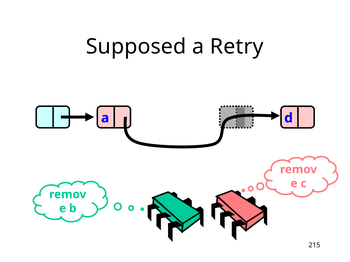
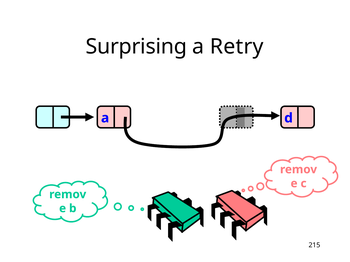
Supposed: Supposed -> Surprising
